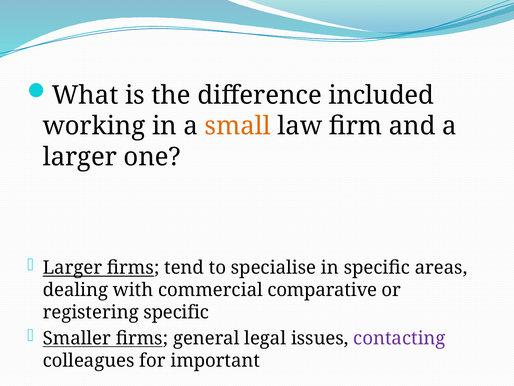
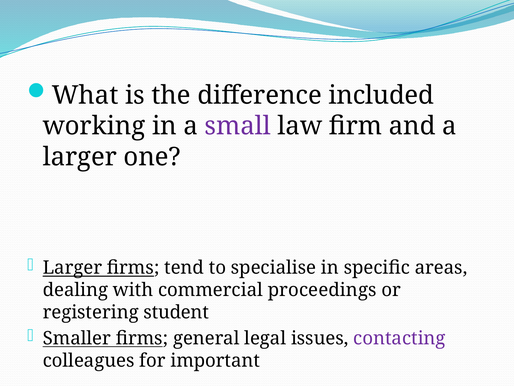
small colour: orange -> purple
comparative: comparative -> proceedings
registering specific: specific -> student
